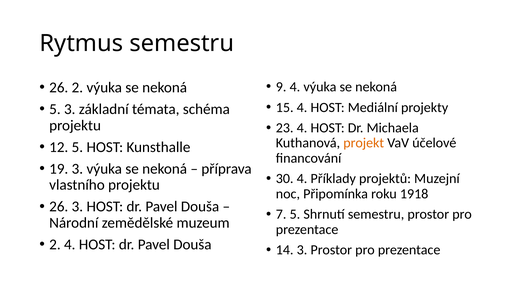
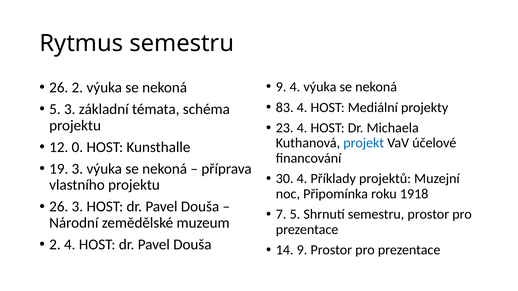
15: 15 -> 83
projekt colour: orange -> blue
12 5: 5 -> 0
14 3: 3 -> 9
